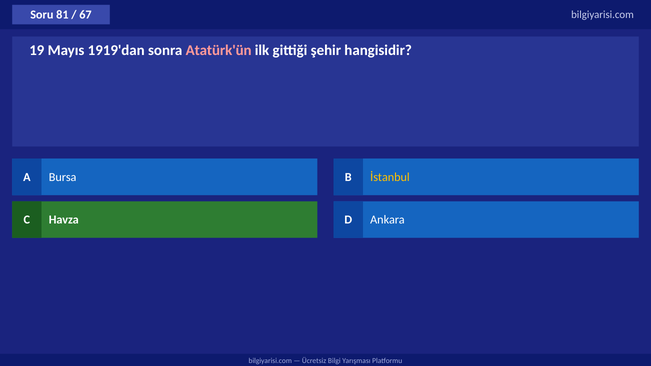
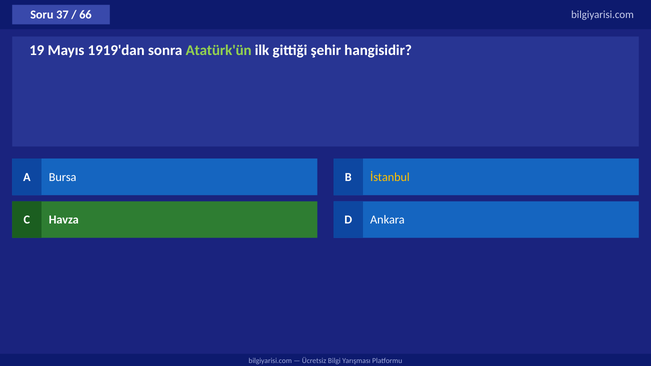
81: 81 -> 37
67: 67 -> 66
Atatürk'ün colour: pink -> light green
